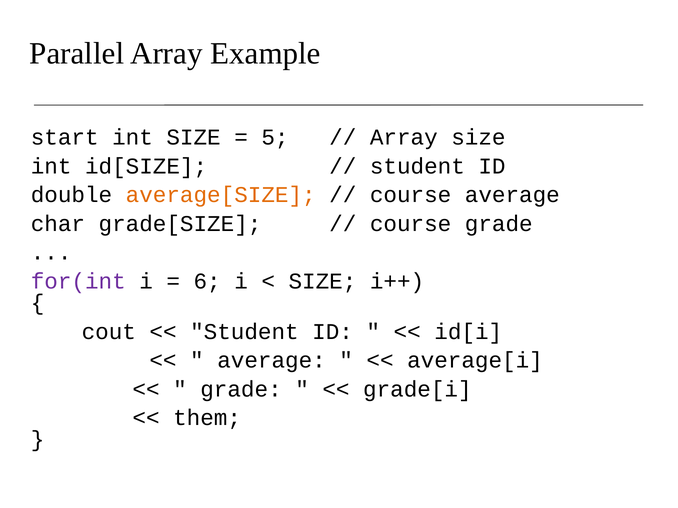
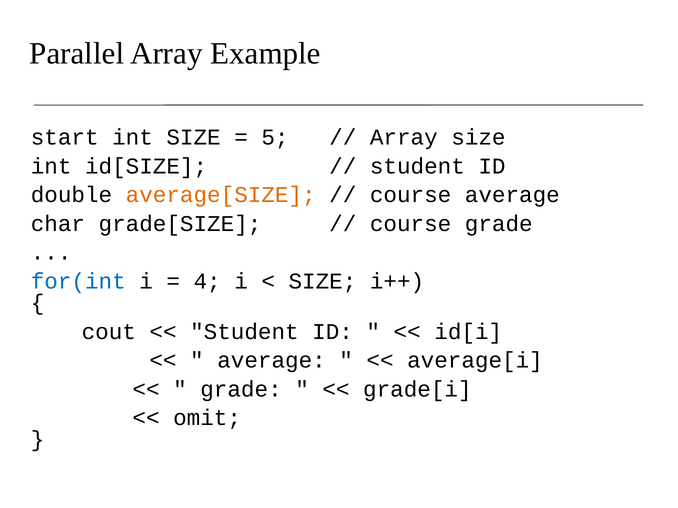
for(int colour: purple -> blue
6: 6 -> 4
them: them -> omit
